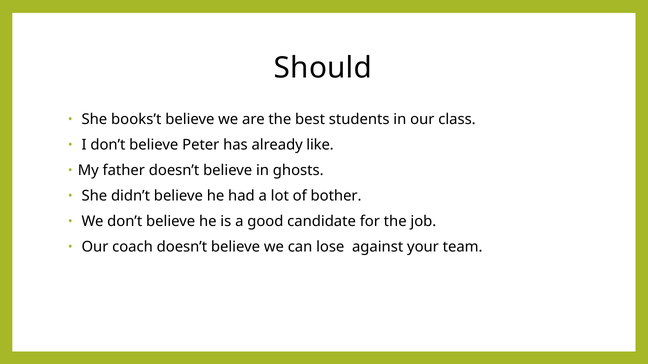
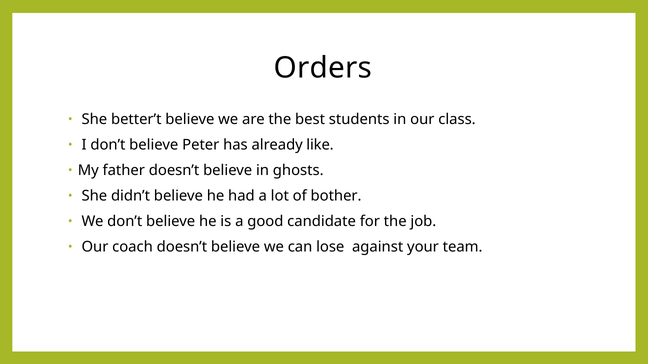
Should: Should -> Orders
books’t: books’t -> better’t
